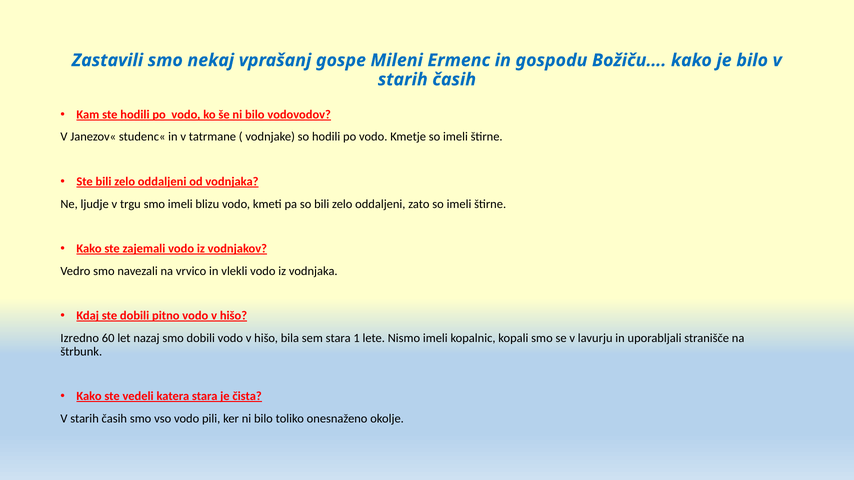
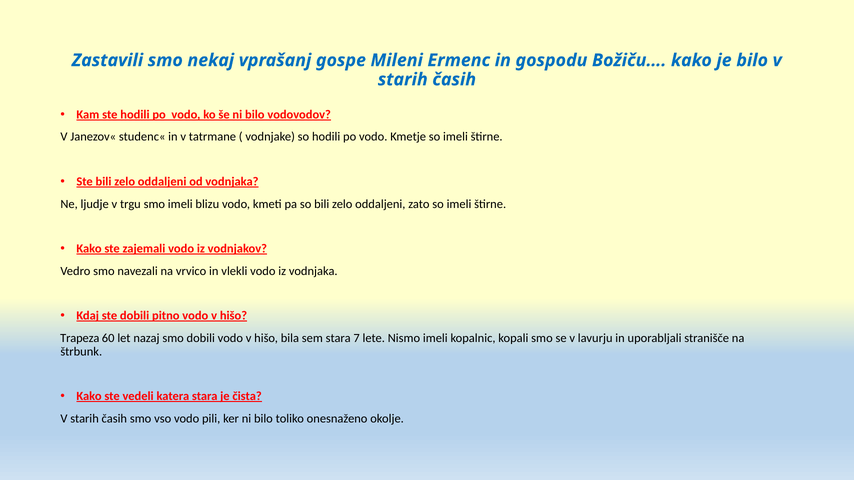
Izredno: Izredno -> Trapeza
1: 1 -> 7
